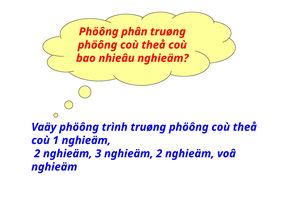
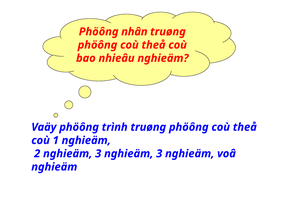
phân: phân -> nhân
3 nghieäm 2: 2 -> 3
